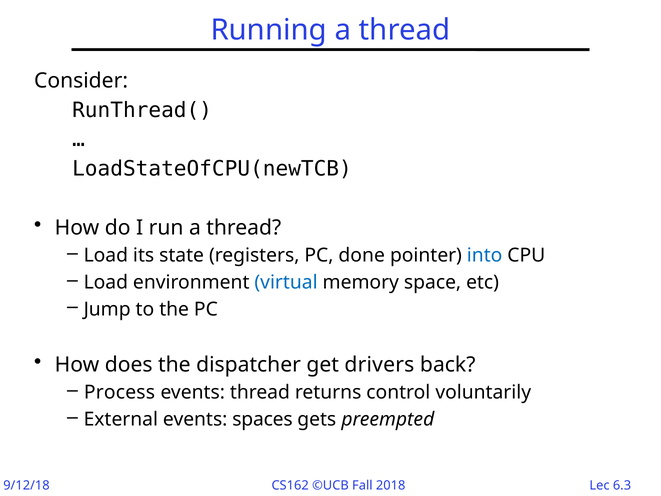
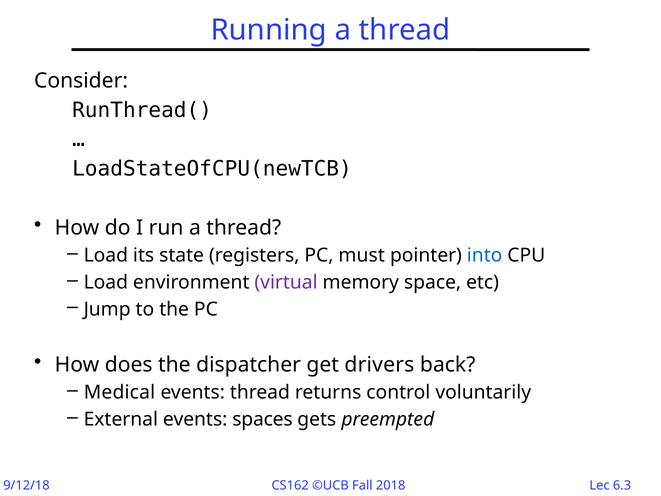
done: done -> must
virtual colour: blue -> purple
Process: Process -> Medical
